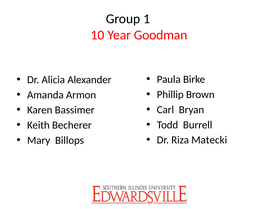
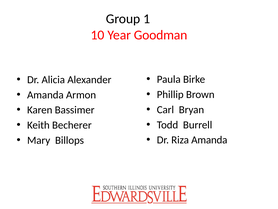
Riza Matecki: Matecki -> Amanda
